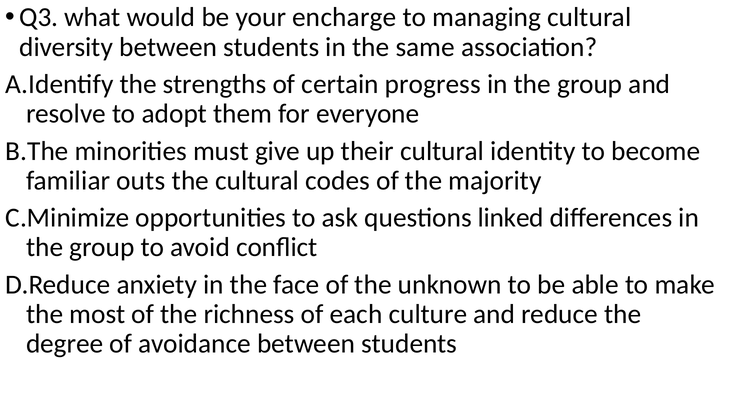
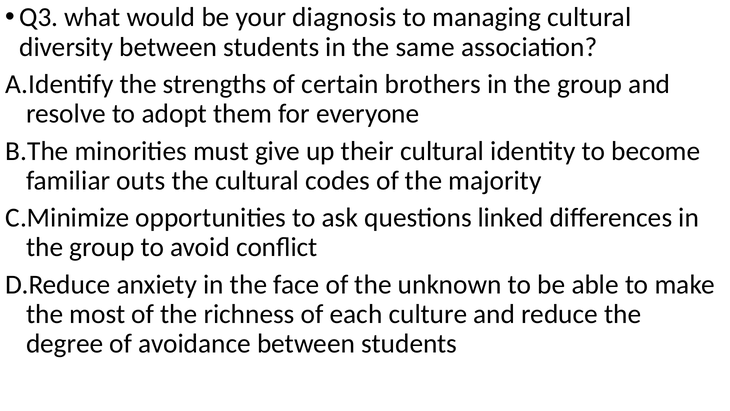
encharge: encharge -> diagnosis
progress: progress -> brothers
